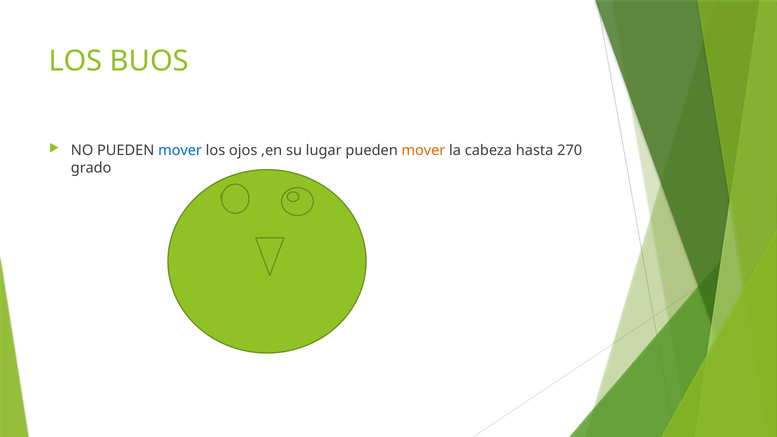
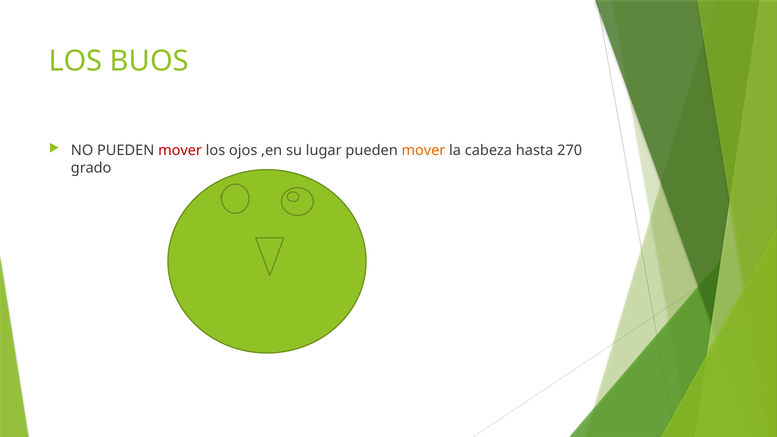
mover at (180, 150) colour: blue -> red
